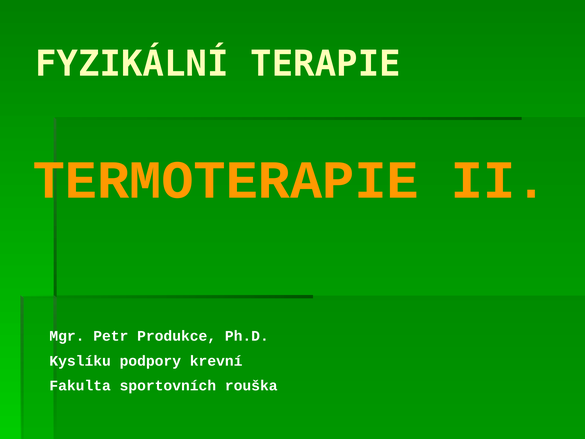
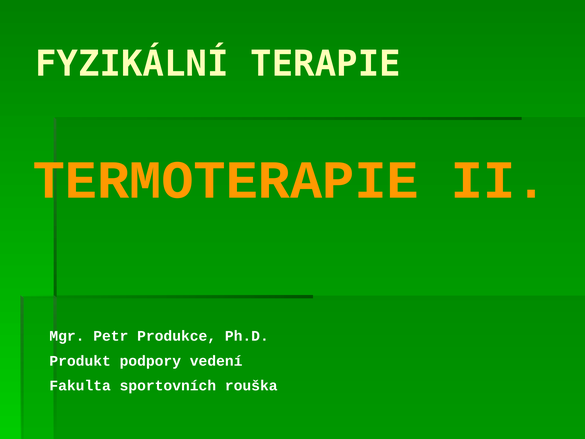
Kyslíku: Kyslíku -> Produkt
krevní: krevní -> vedení
